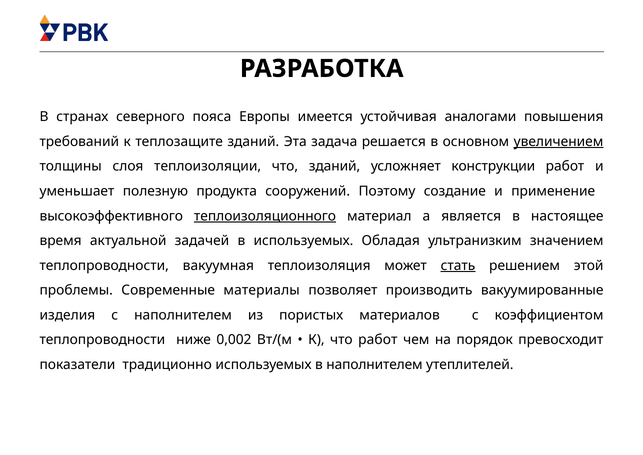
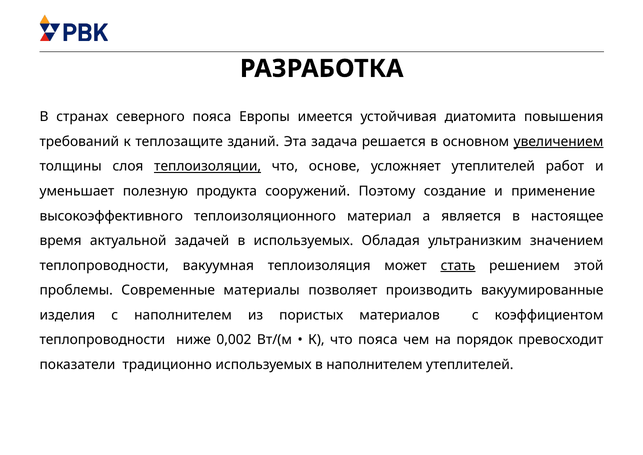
аналогами: аналогами -> диатомита
теплоизоляции underline: none -> present
что зданий: зданий -> основе
усложняет конструкции: конструкции -> утеплителей
теплоизоляционного underline: present -> none
что работ: работ -> пояса
